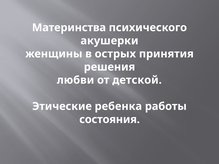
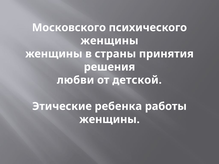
Материнства: Материнства -> Московского
акушерки at (109, 41): акушерки -> женщины
острых: острых -> страны
состояния at (110, 120): состояния -> женщины
